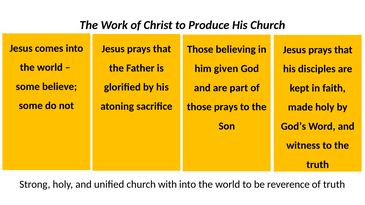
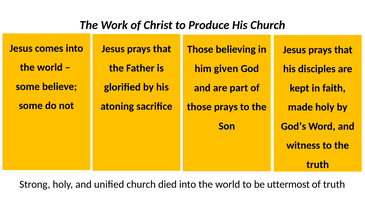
with: with -> died
reverence: reverence -> uttermost
